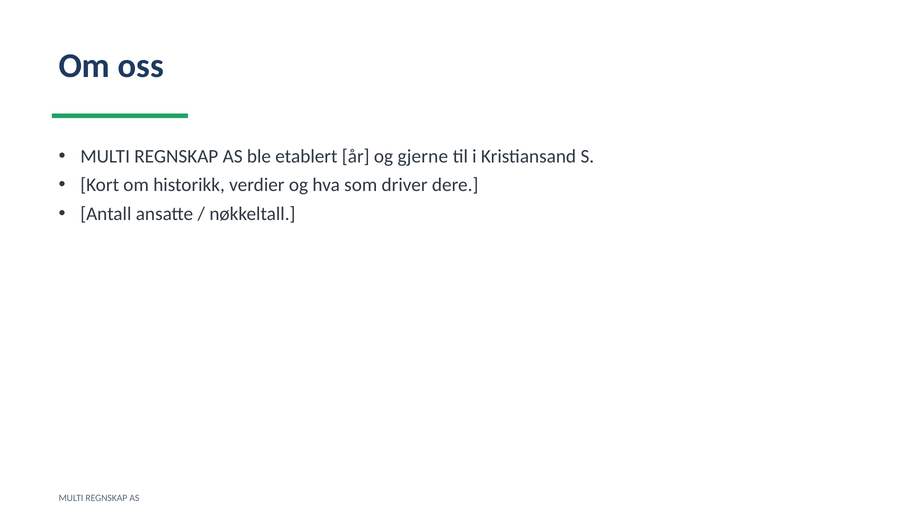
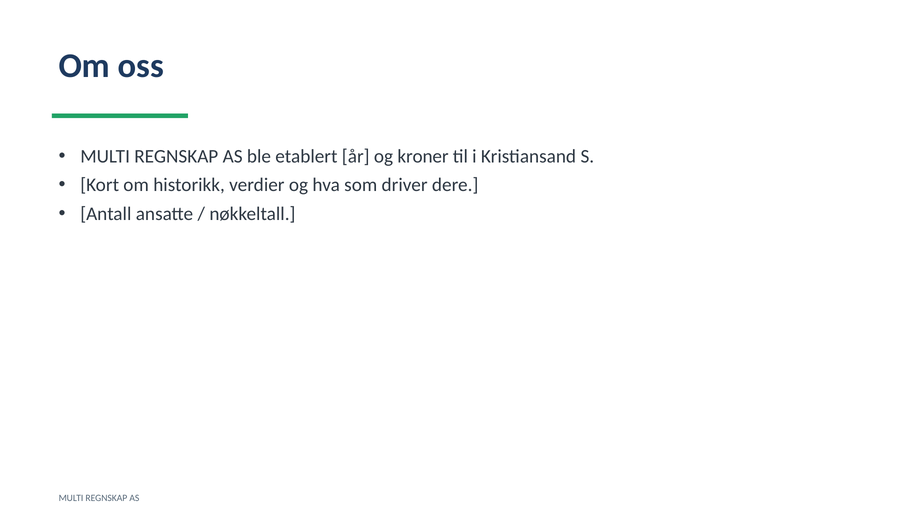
gjerne: gjerne -> kroner
